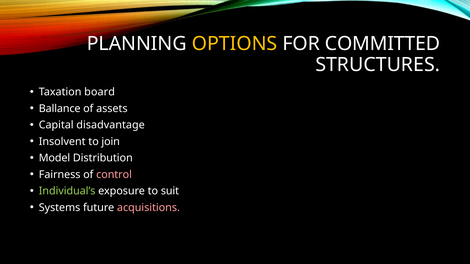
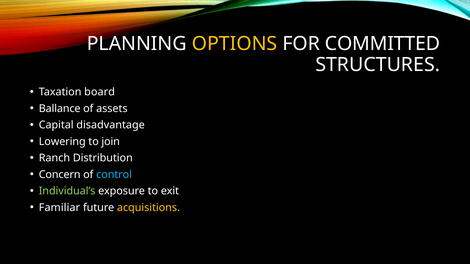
Insolvent: Insolvent -> Lowering
Model: Model -> Ranch
Fairness: Fairness -> Concern
control colour: pink -> light blue
suit: suit -> exit
Systems: Systems -> Familiar
acquisitions colour: pink -> yellow
